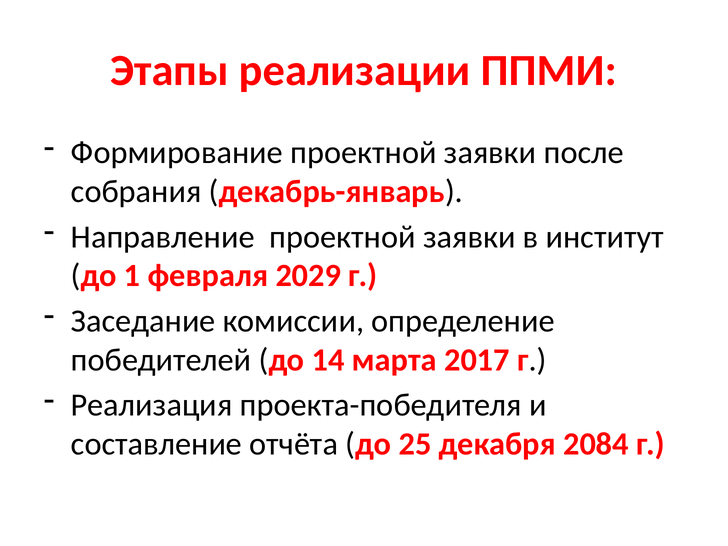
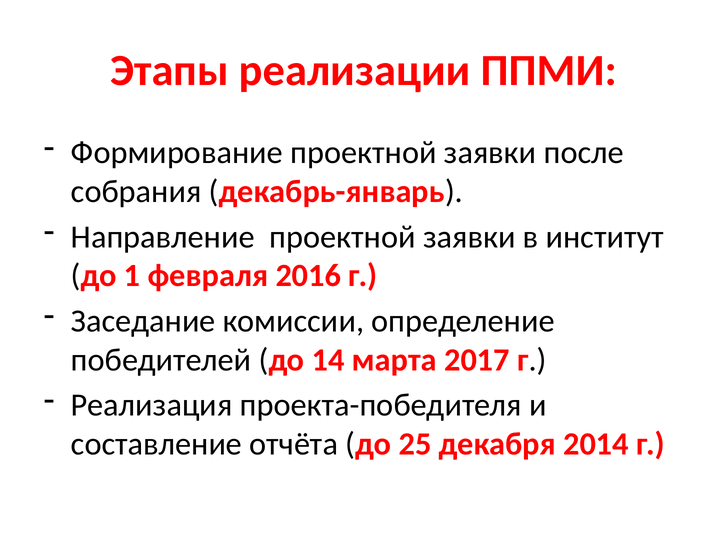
2029: 2029 -> 2016
2084: 2084 -> 2014
